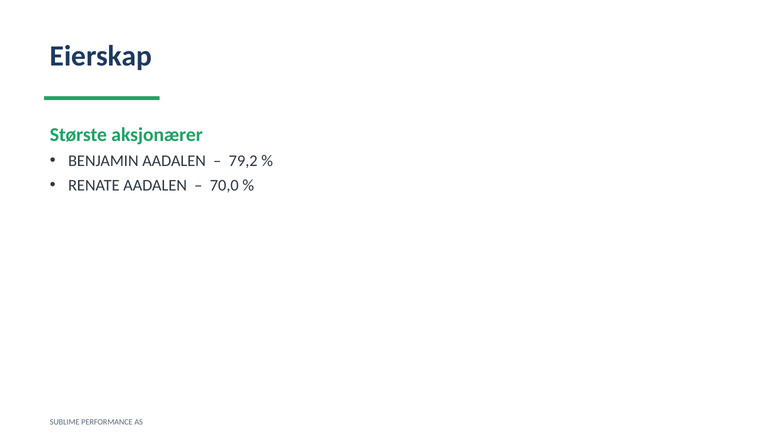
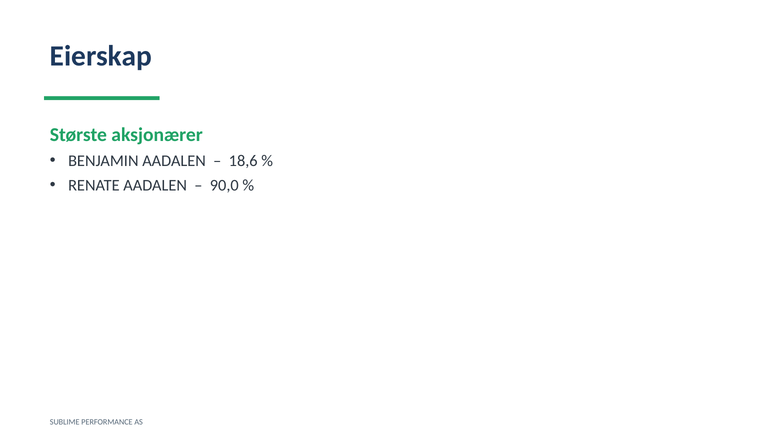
79,2: 79,2 -> 18,6
70,0: 70,0 -> 90,0
